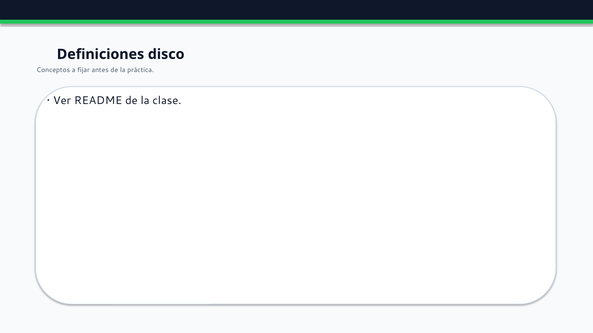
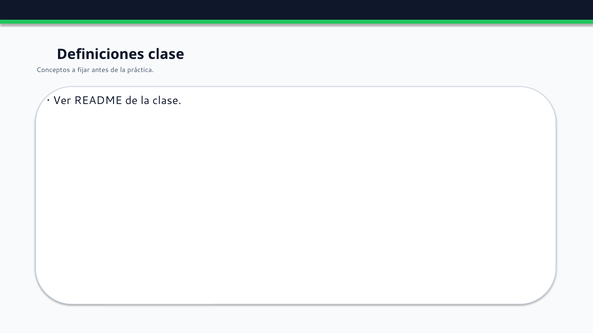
Definiciones disco: disco -> clase
